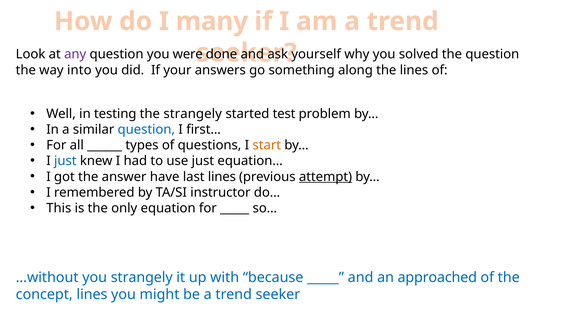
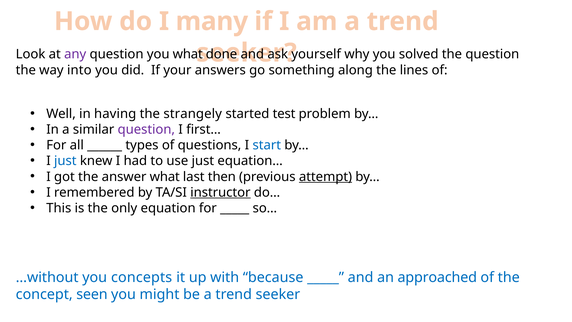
you were: were -> what
testing: testing -> having
question at (146, 129) colour: blue -> purple
start colour: orange -> blue
answer have: have -> what
last lines: lines -> then
instructor underline: none -> present
you strangely: strangely -> concepts
concept lines: lines -> seen
